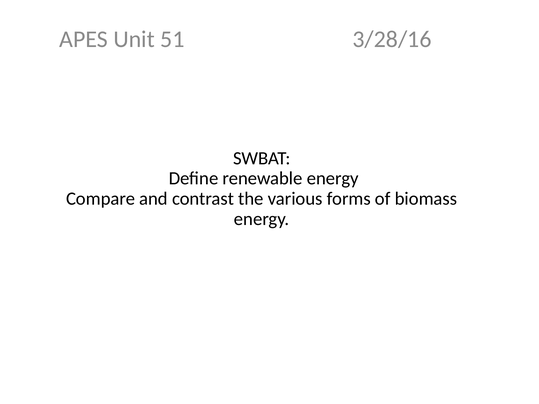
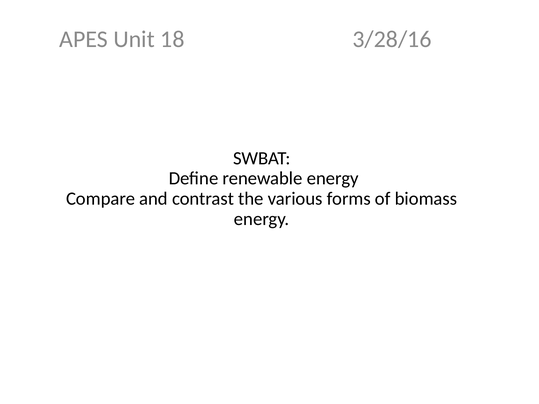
51: 51 -> 18
